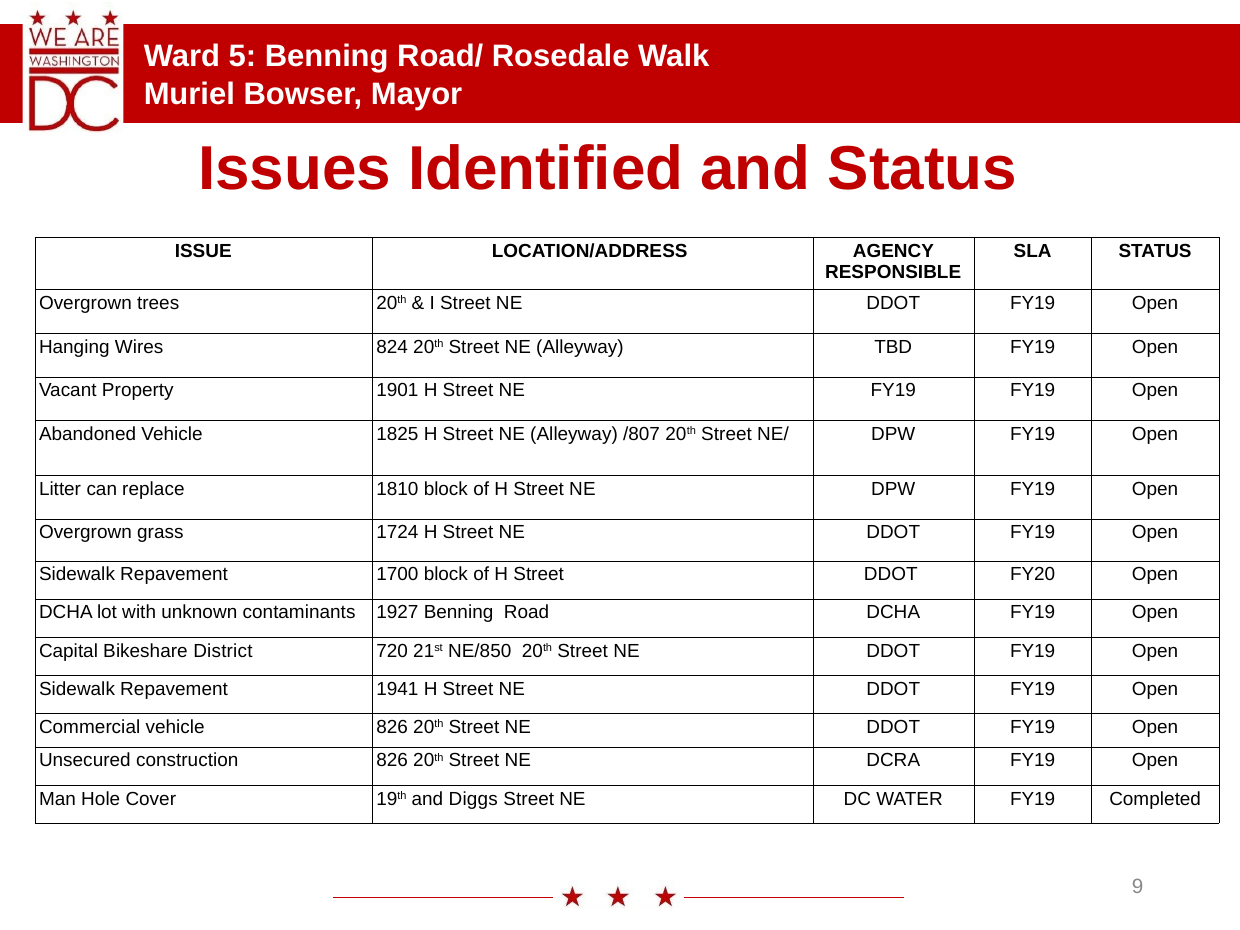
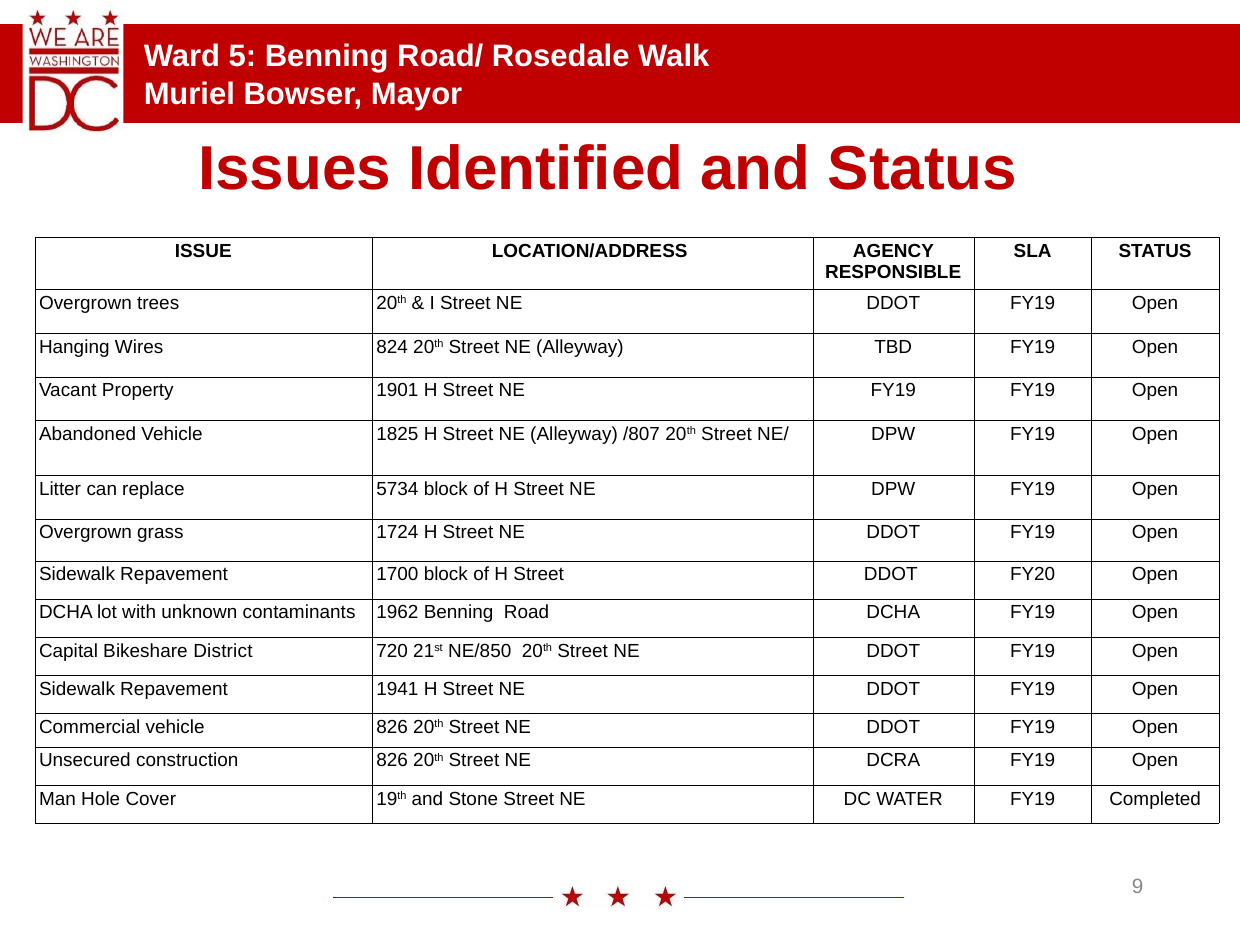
1810: 1810 -> 5734
1927: 1927 -> 1962
Diggs: Diggs -> Stone
